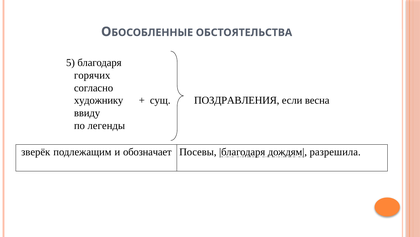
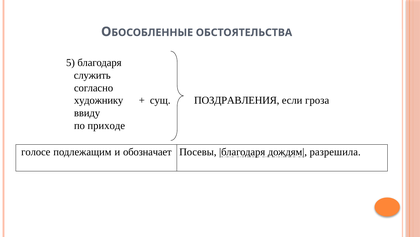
горячих: горячих -> служить
весна: весна -> гроза
легенды: легенды -> приходе
зверёк: зверёк -> голосе
